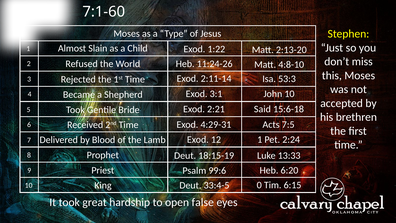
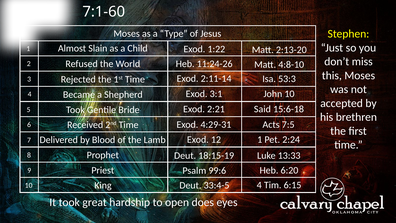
33:4-5 0: 0 -> 4
false: false -> does
